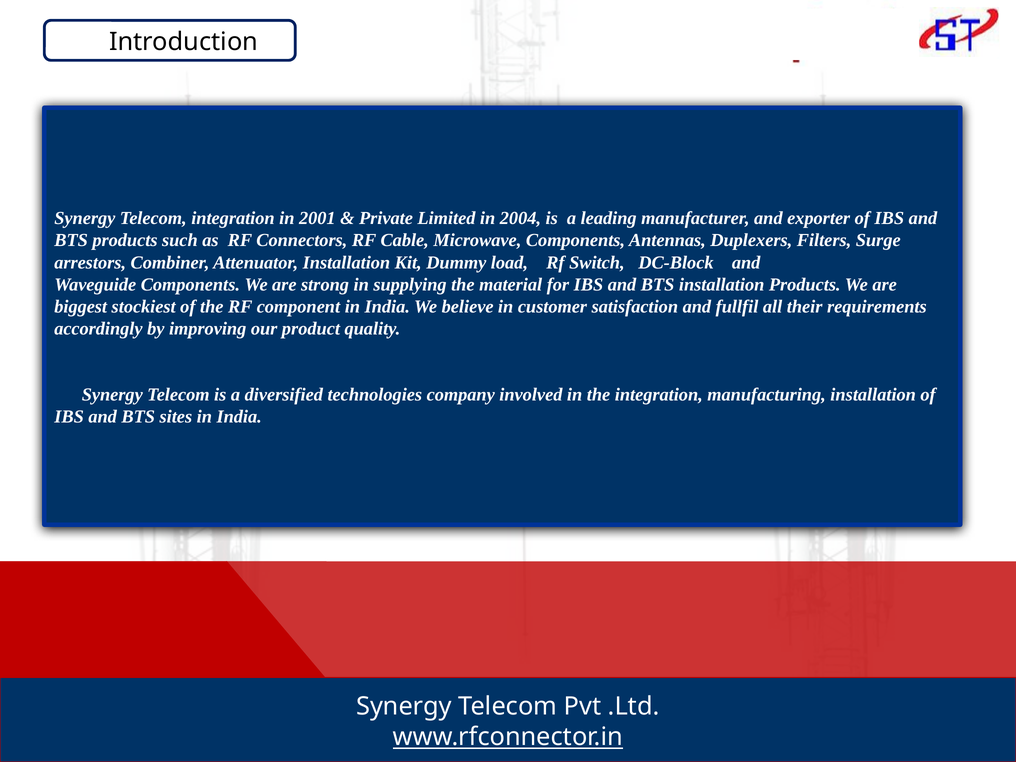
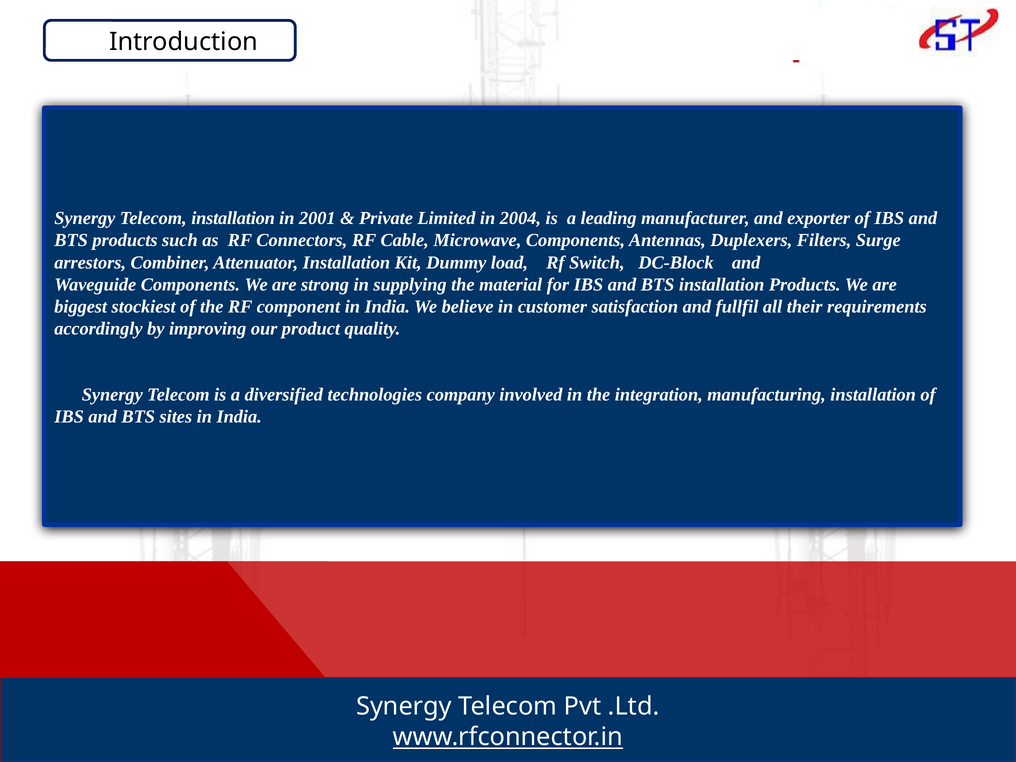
Telecom integration: integration -> installation
